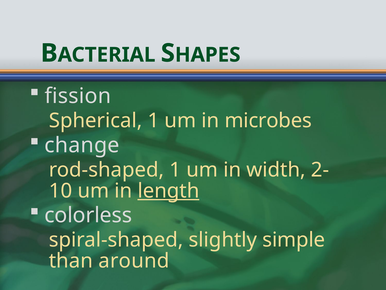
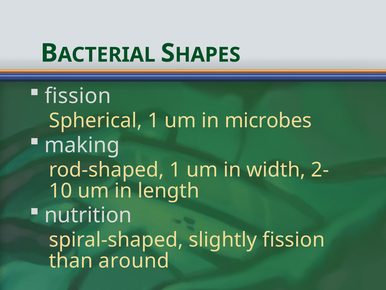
change: change -> making
length underline: present -> none
colorless: colorless -> nutrition
slightly simple: simple -> fission
